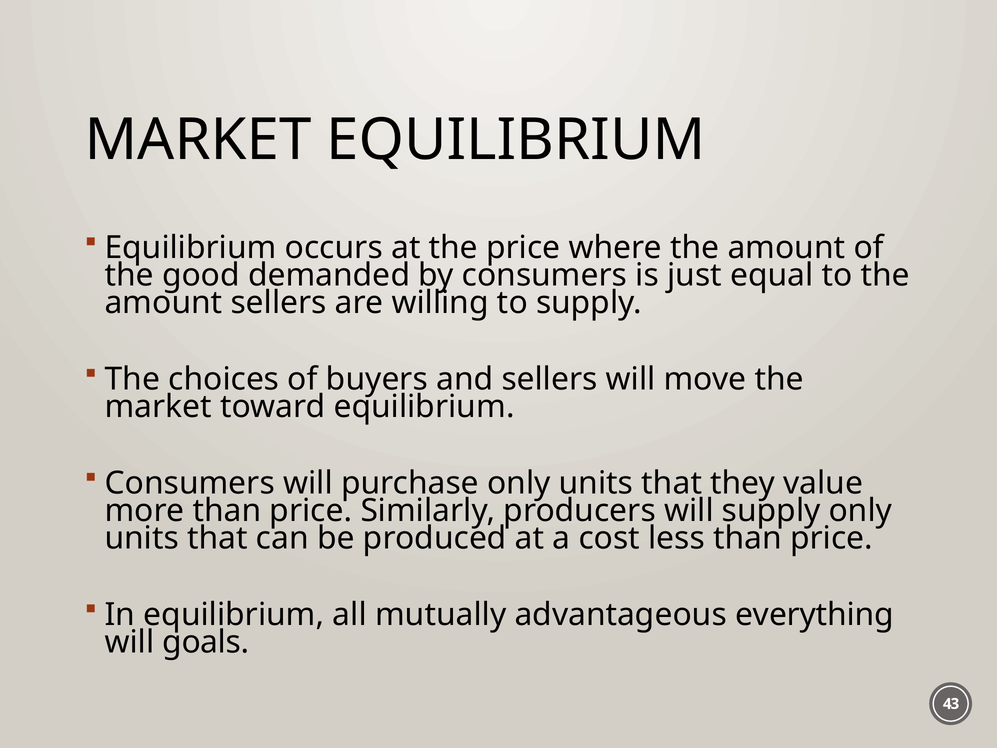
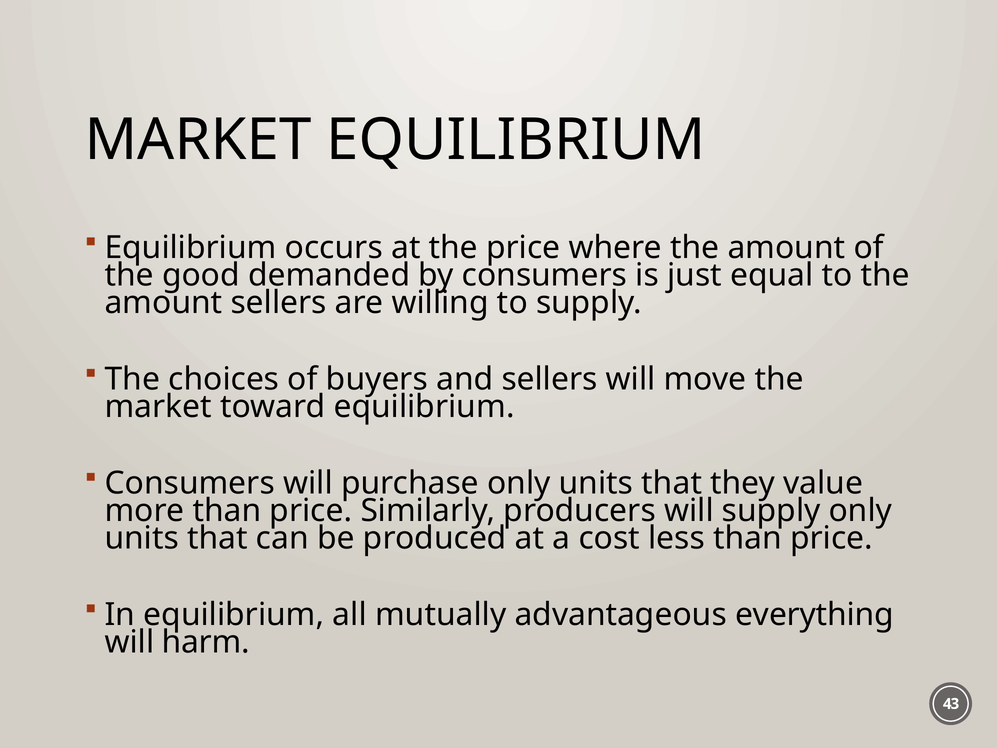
goals: goals -> harm
